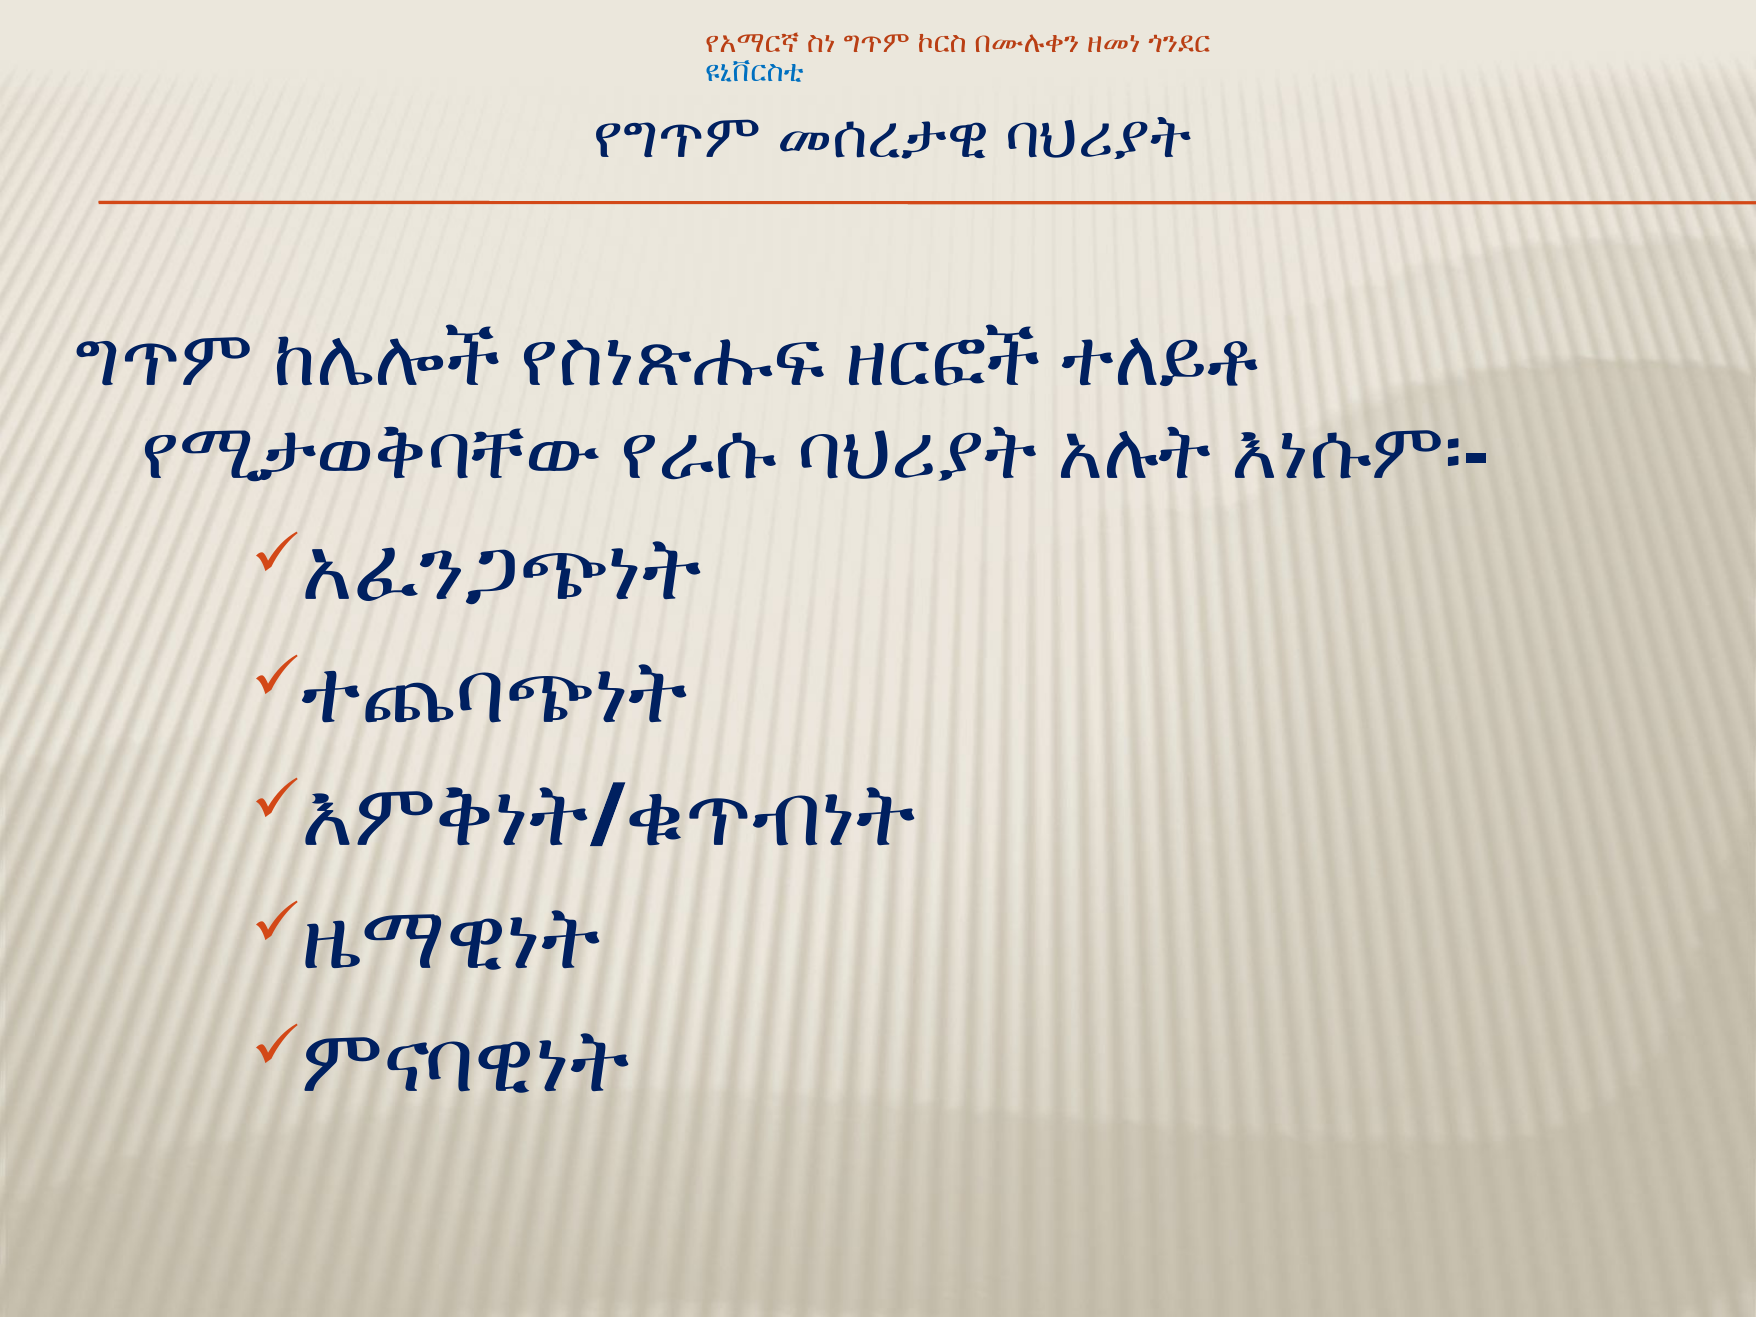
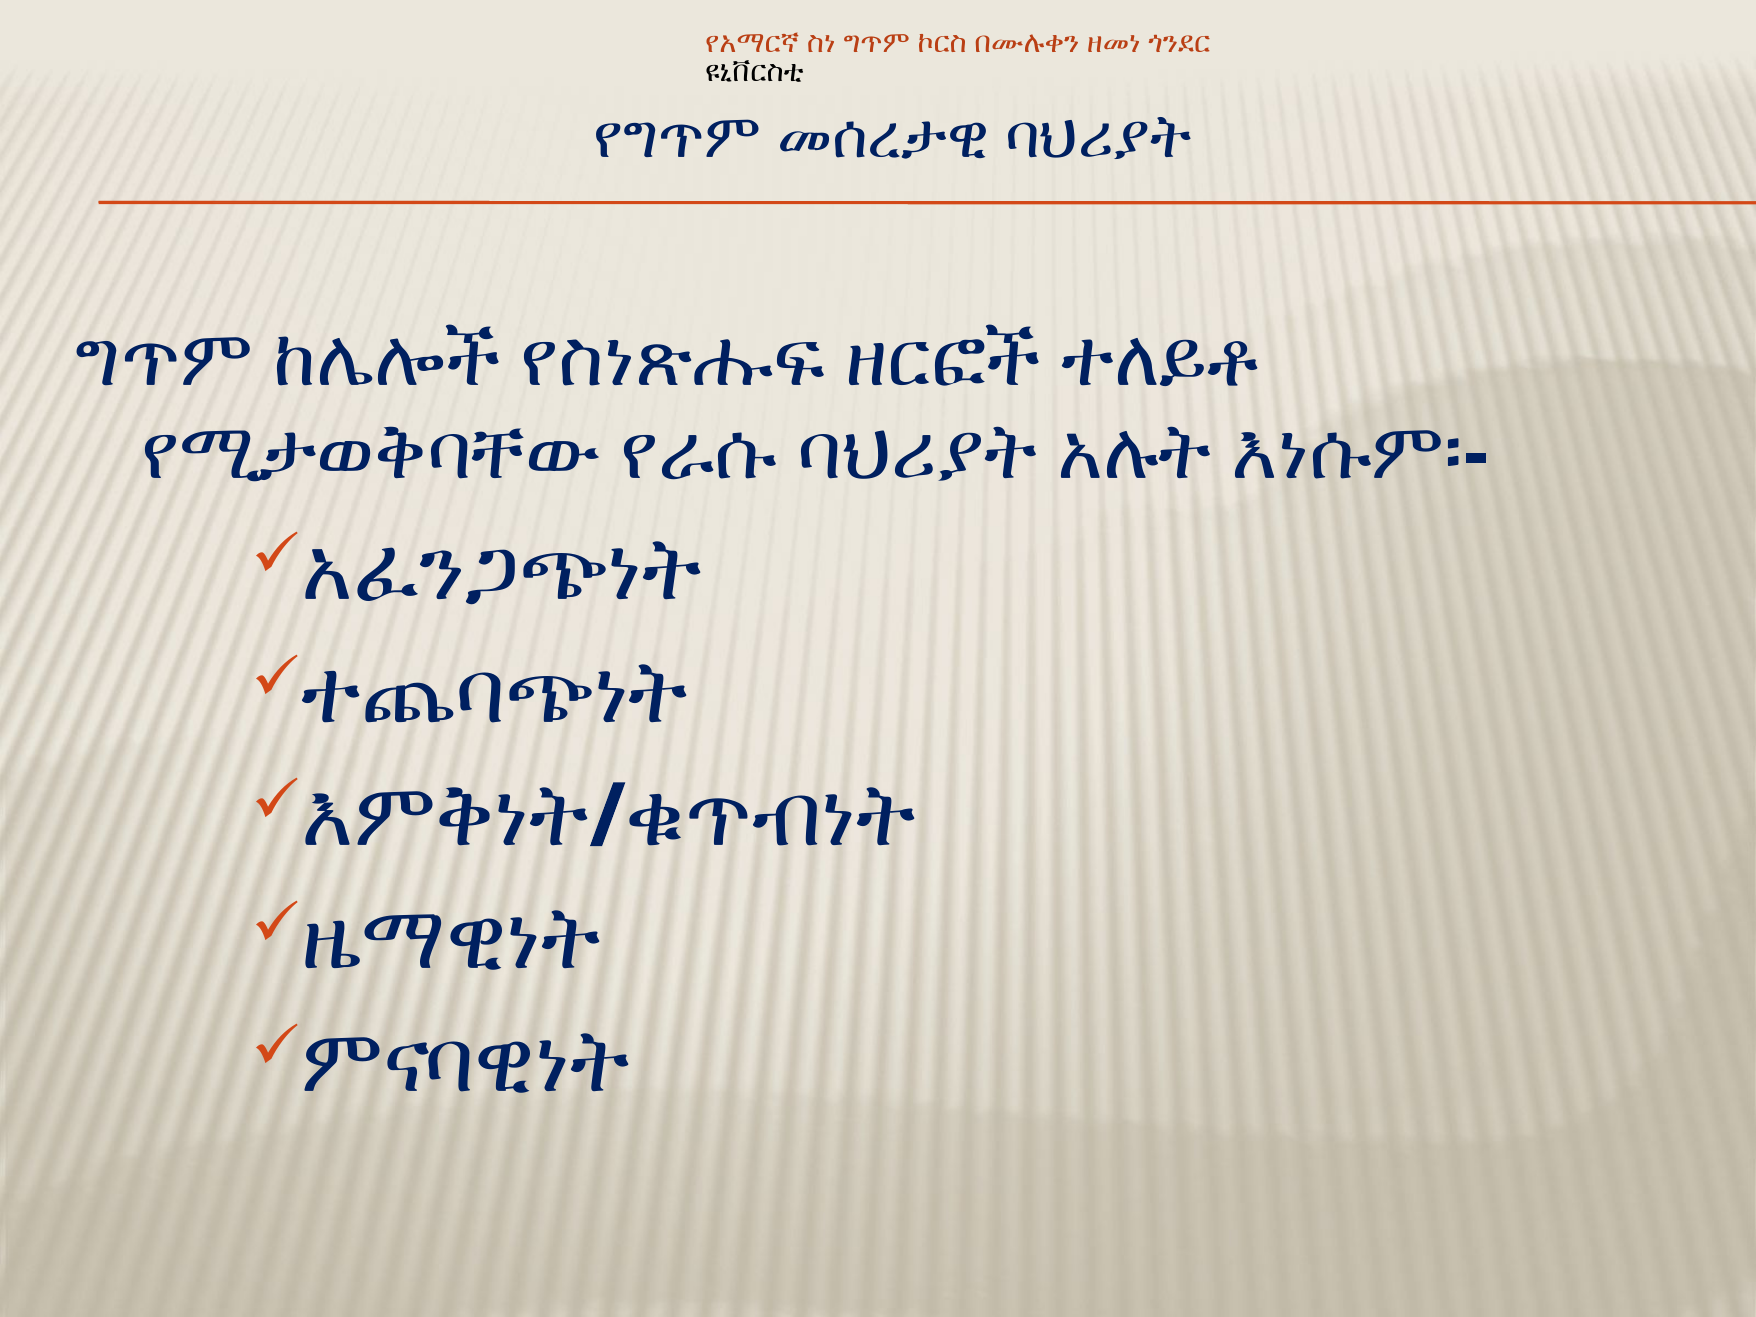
ዩኒቨርስቲ colour: blue -> black
